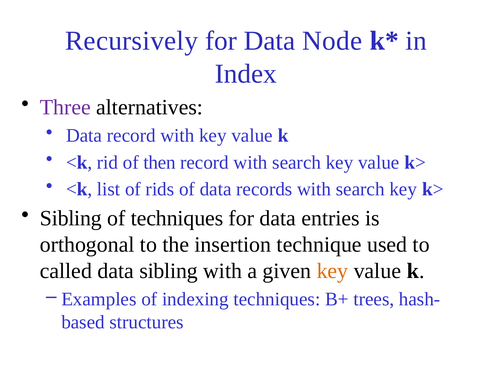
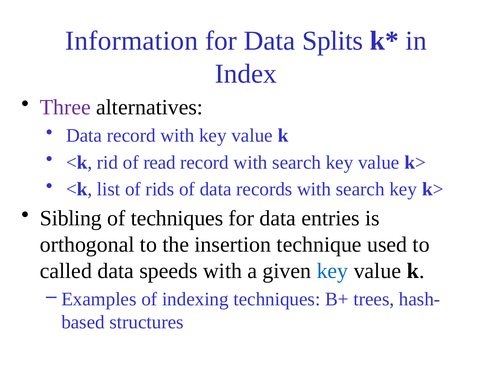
Recursively: Recursively -> Information
Node: Node -> Splits
then: then -> read
data sibling: sibling -> speeds
key at (332, 271) colour: orange -> blue
